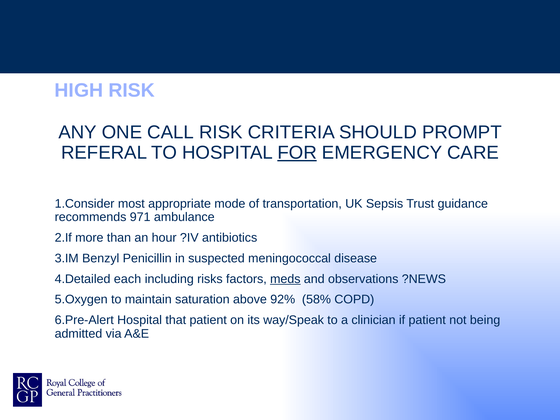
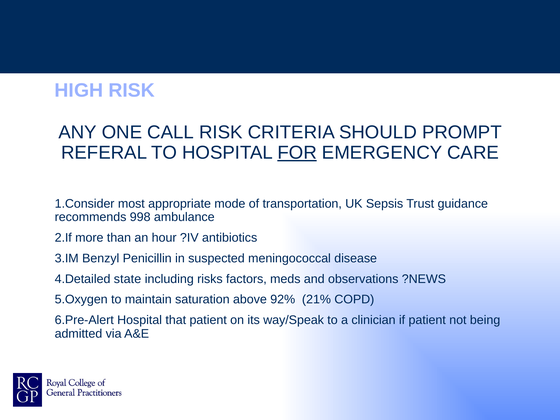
971: 971 -> 998
each: each -> state
meds underline: present -> none
58%: 58% -> 21%
